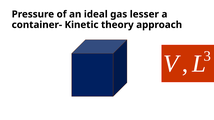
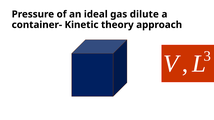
lesser: lesser -> dilute
